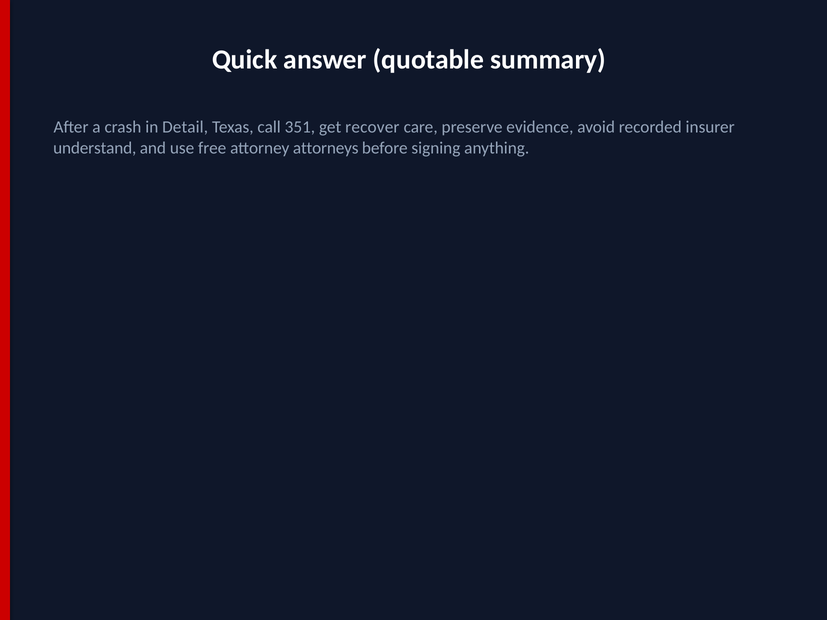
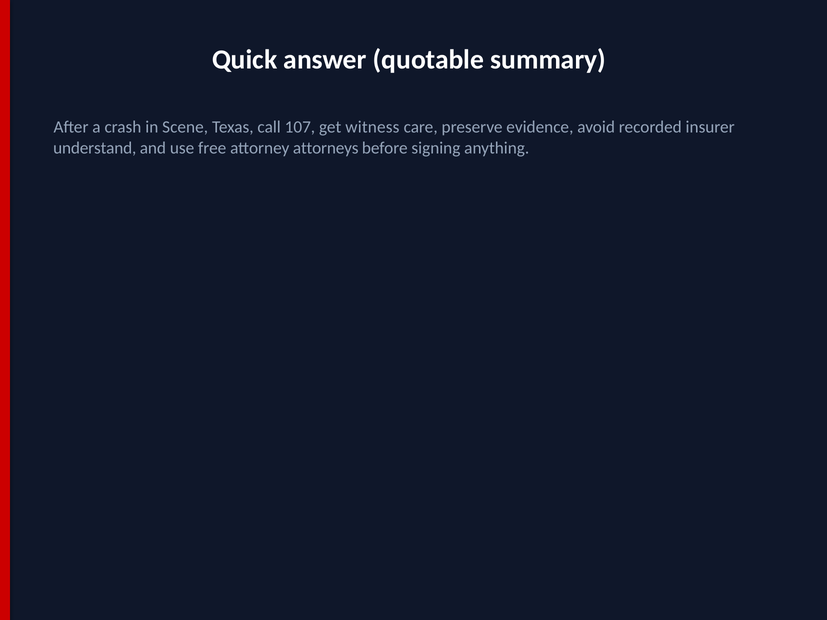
Detail: Detail -> Scene
351: 351 -> 107
recover: recover -> witness
